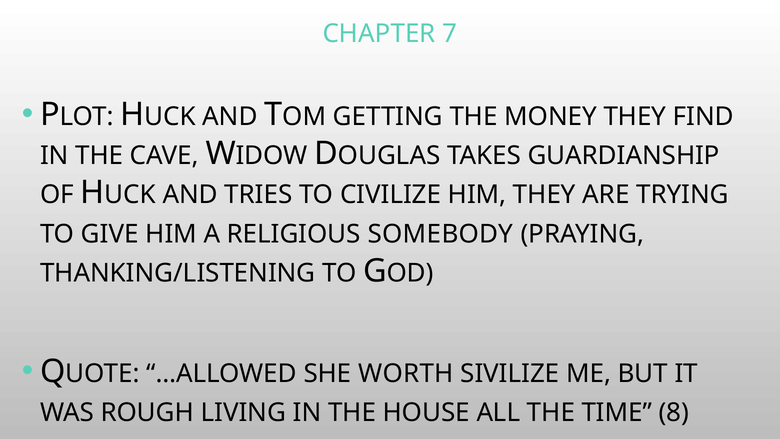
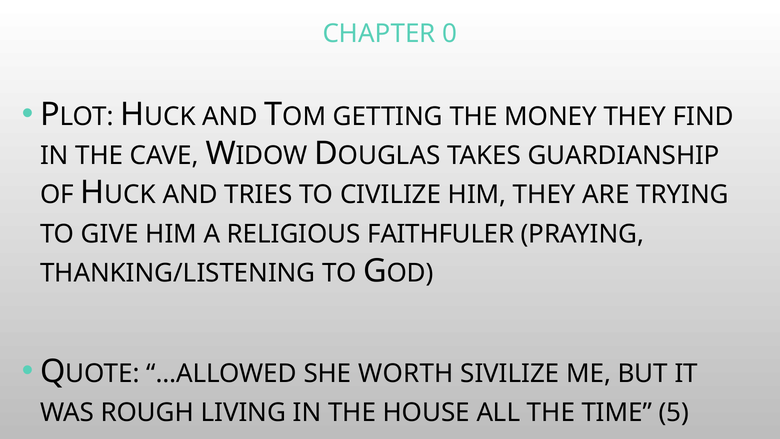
7: 7 -> 0
SOMEBODY: SOMEBODY -> FAITHFULER
8: 8 -> 5
